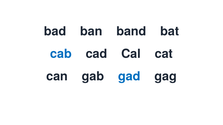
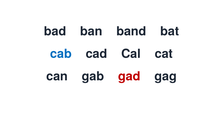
gad colour: blue -> red
